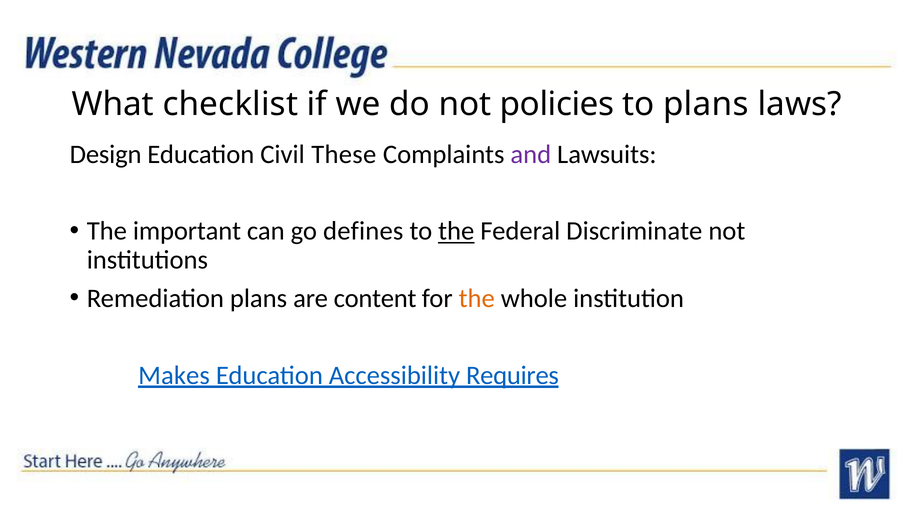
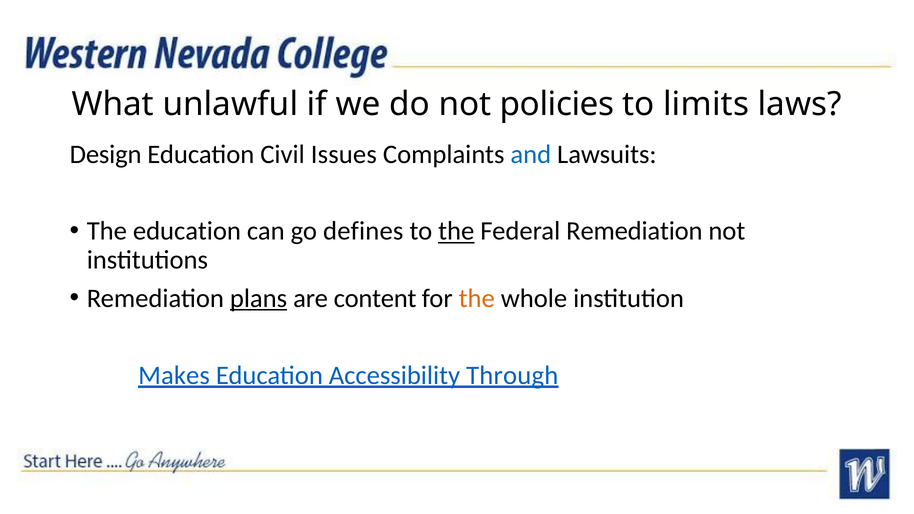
checklist: checklist -> unlawful
to plans: plans -> limits
These: These -> Issues
and colour: purple -> blue
The important: important -> education
Federal Discriminate: Discriminate -> Remediation
plans at (259, 298) underline: none -> present
Requires: Requires -> Through
